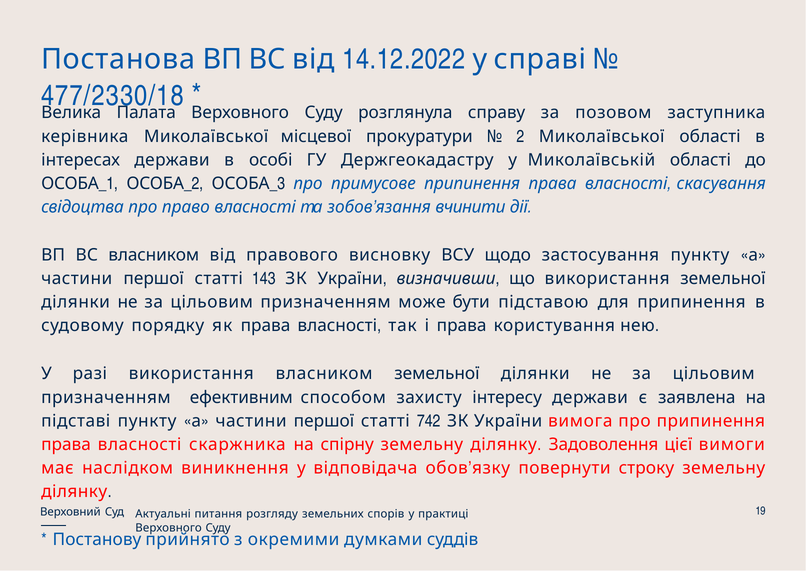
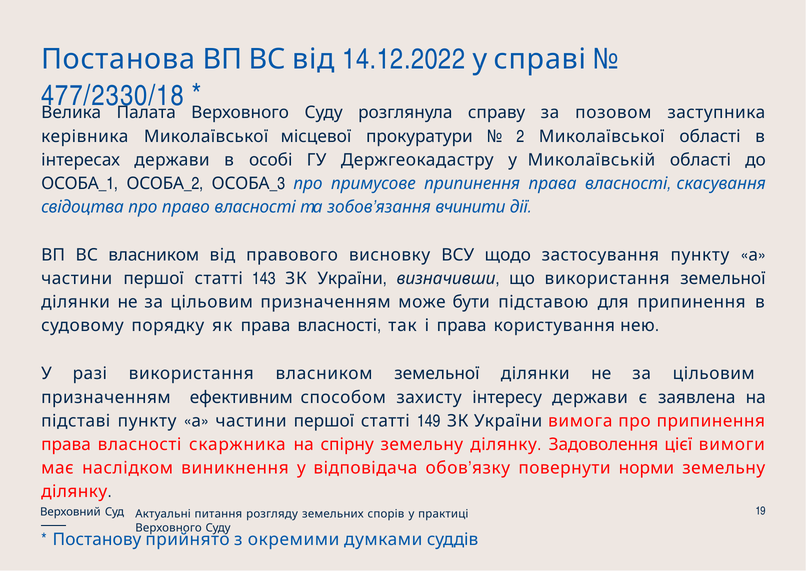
742: 742 -> 149
строку: строку -> норми
